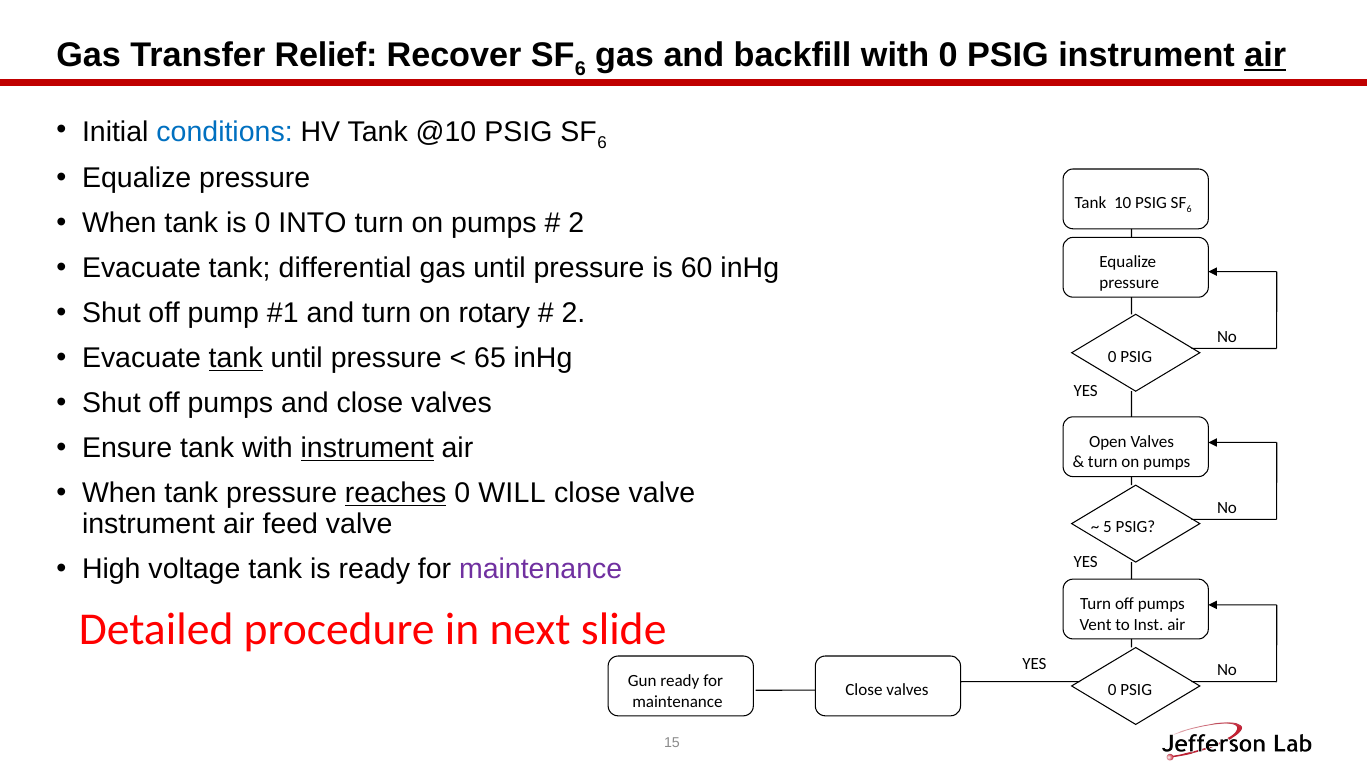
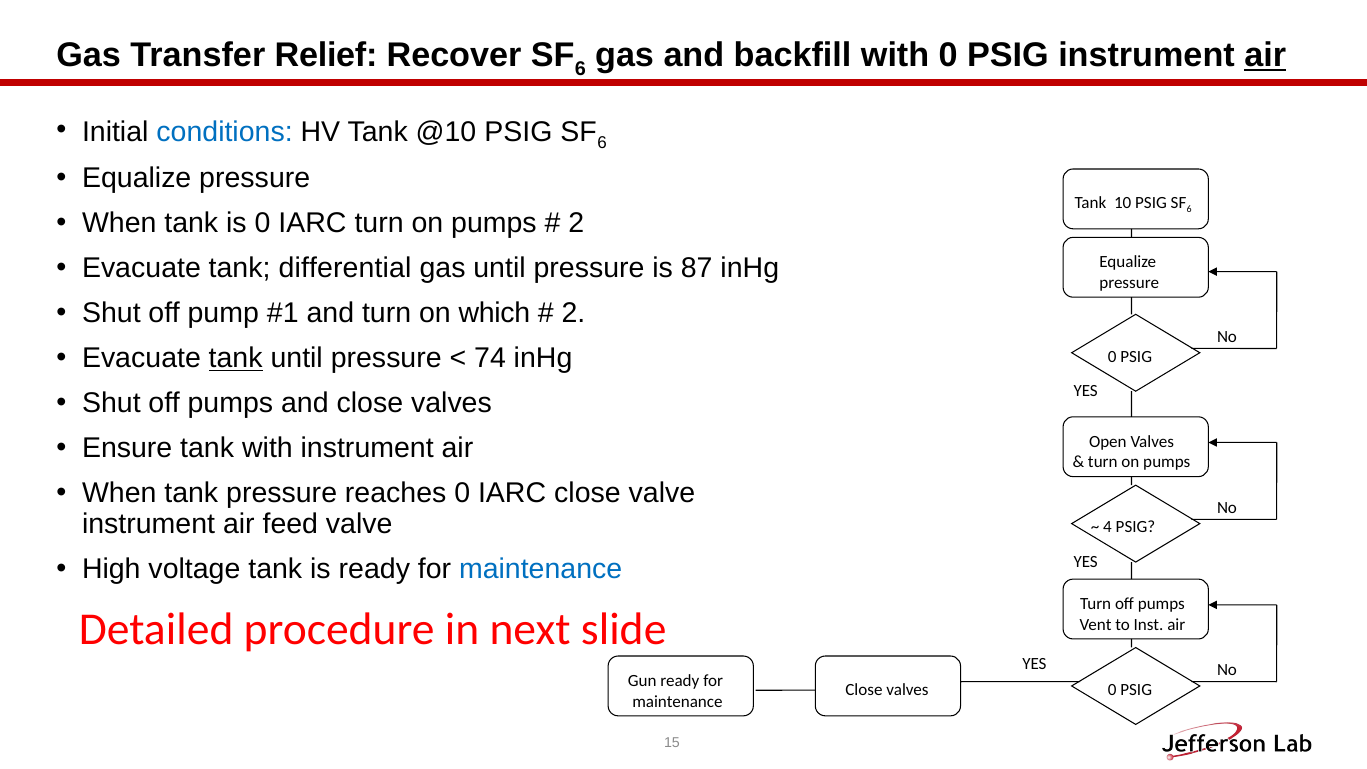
is 0 INTO: INTO -> IARC
60: 60 -> 87
rotary: rotary -> which
65: 65 -> 74
instrument at (367, 448) underline: present -> none
reaches underline: present -> none
WILL at (512, 493): WILL -> IARC
5: 5 -> 4
maintenance at (541, 569) colour: purple -> blue
